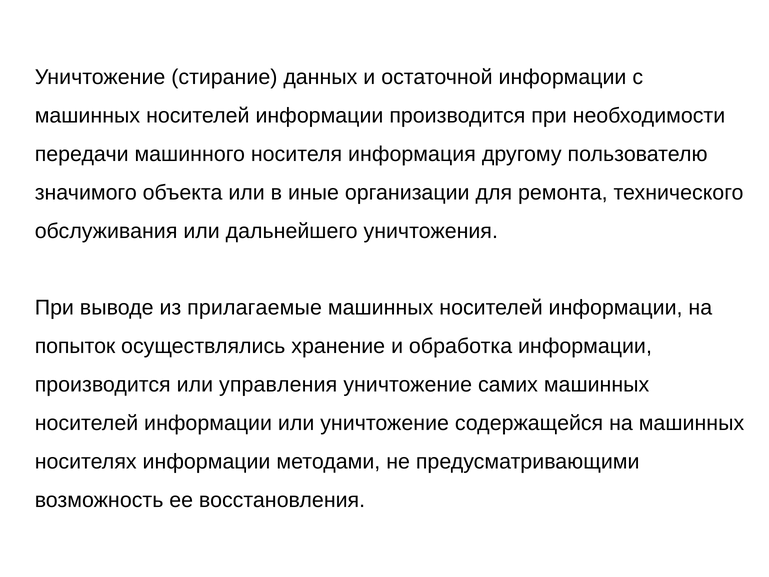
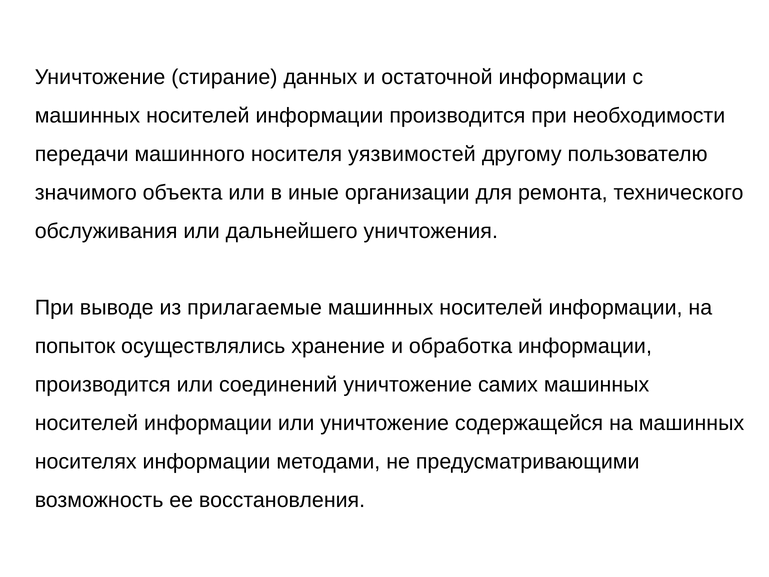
информация: информация -> уязвимостей
управления: управления -> соединений
